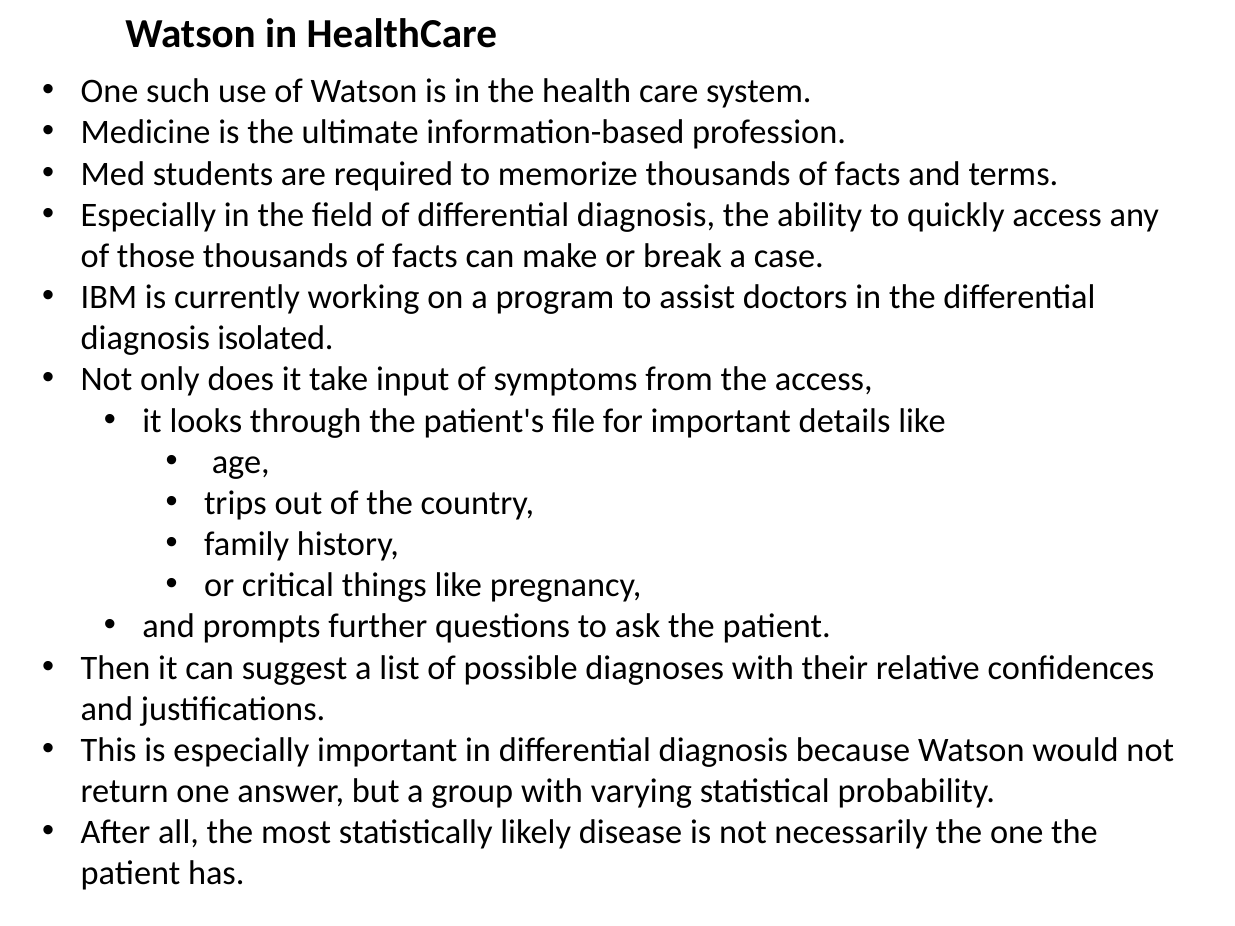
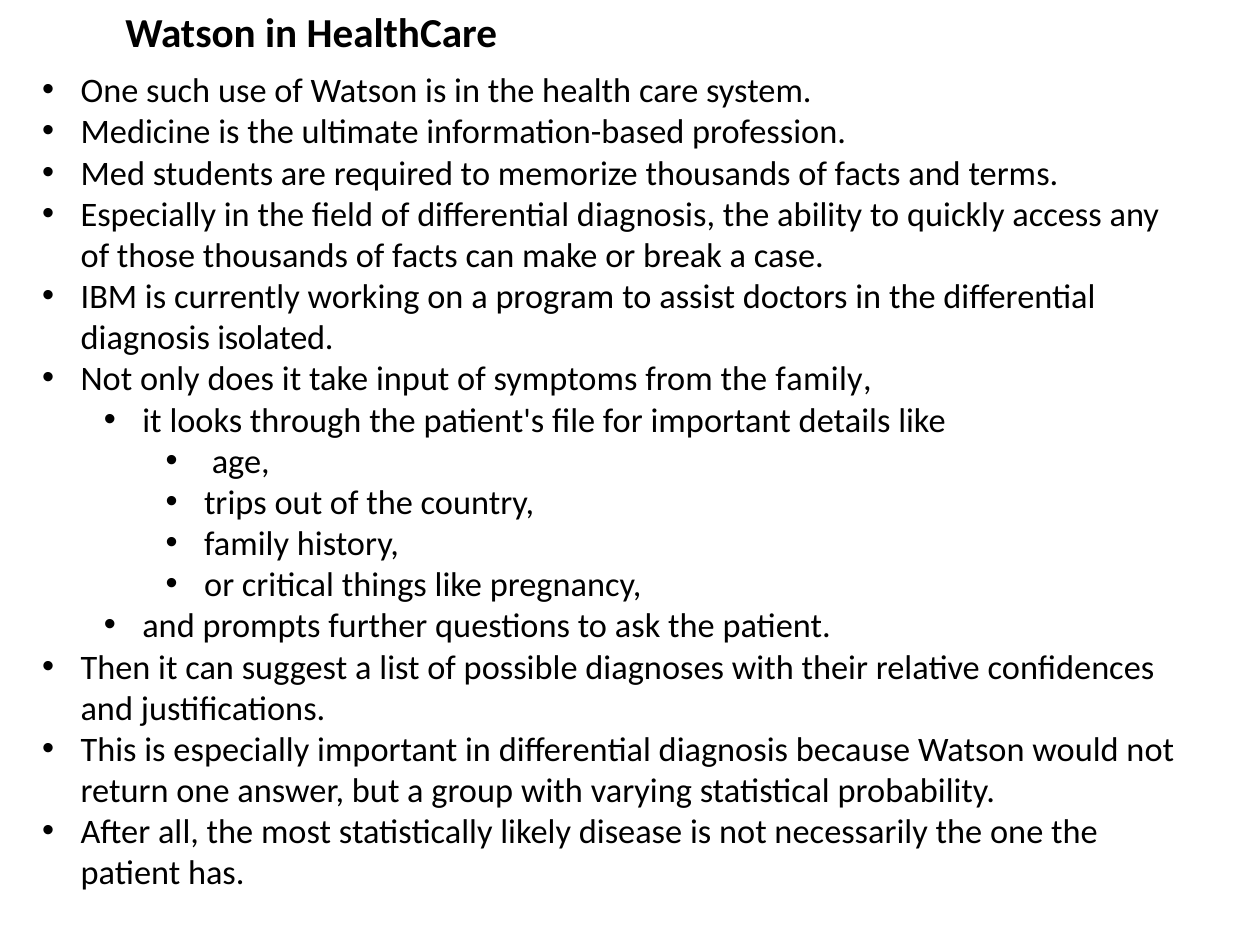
the access: access -> family
